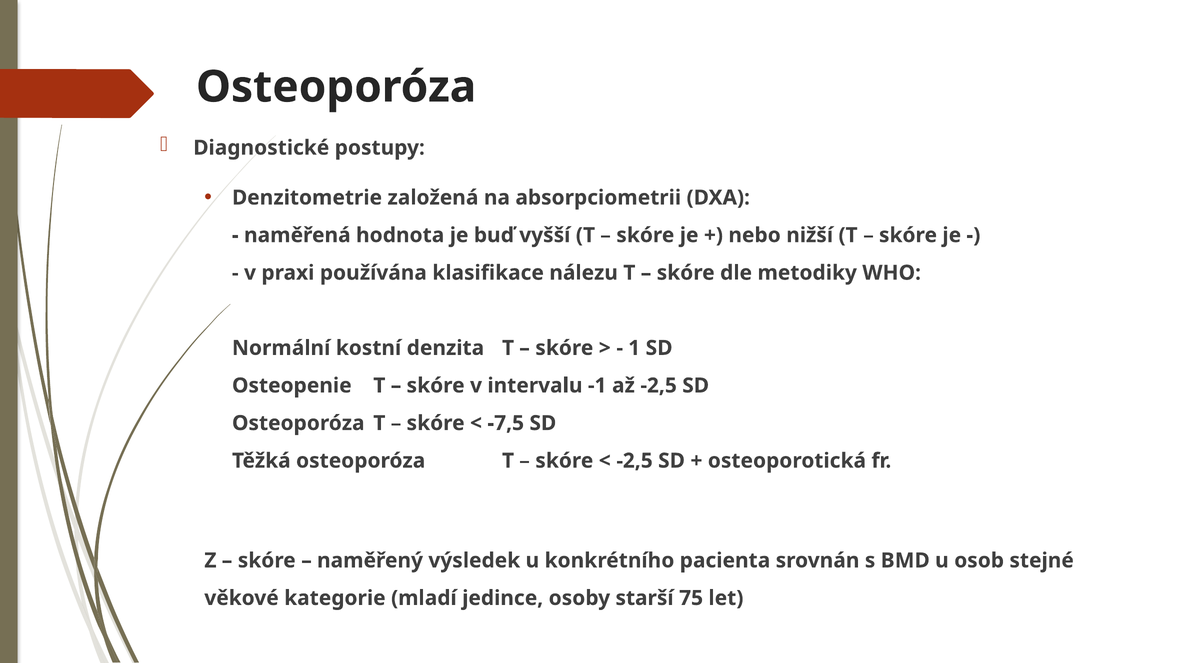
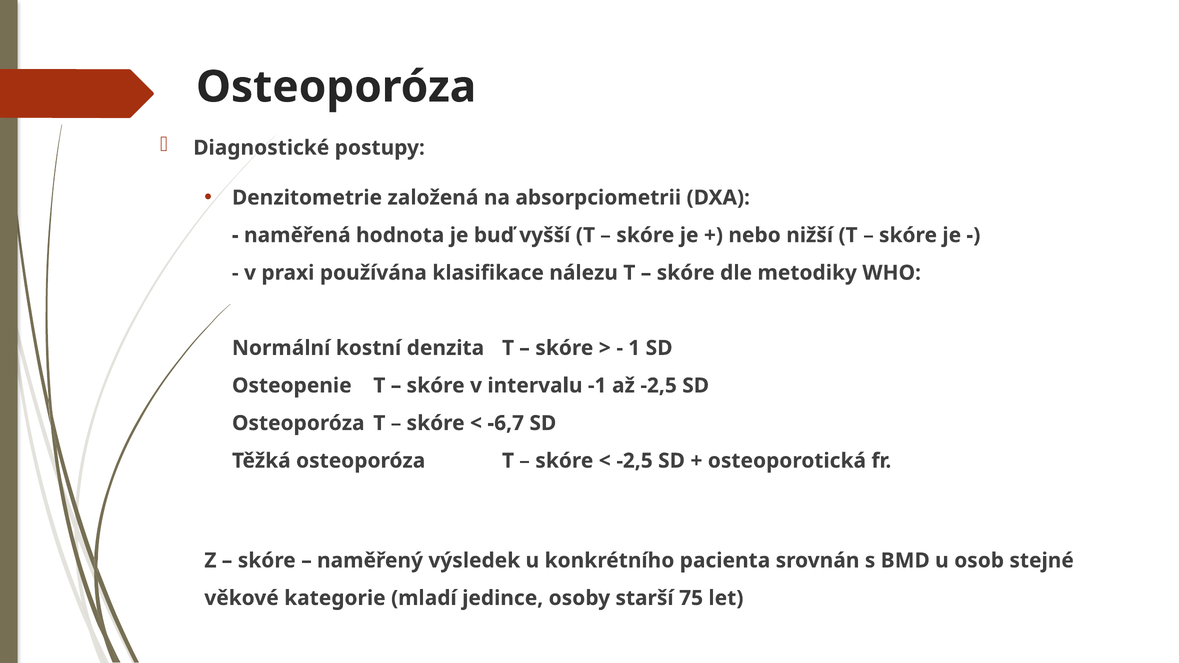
-7,5: -7,5 -> -6,7
